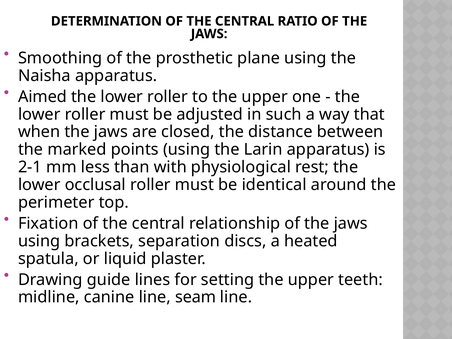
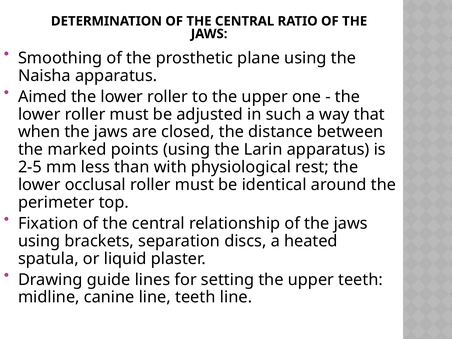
2-1: 2-1 -> 2-5
line seam: seam -> teeth
